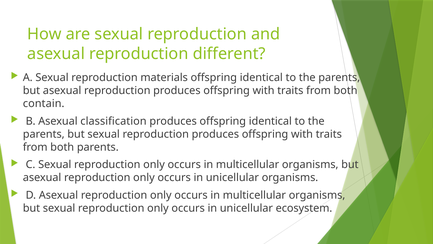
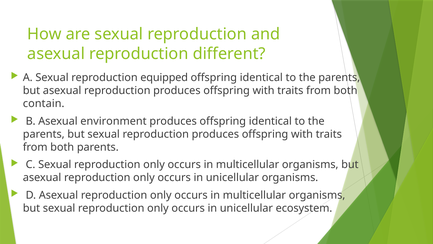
materials: materials -> equipped
classification: classification -> environment
